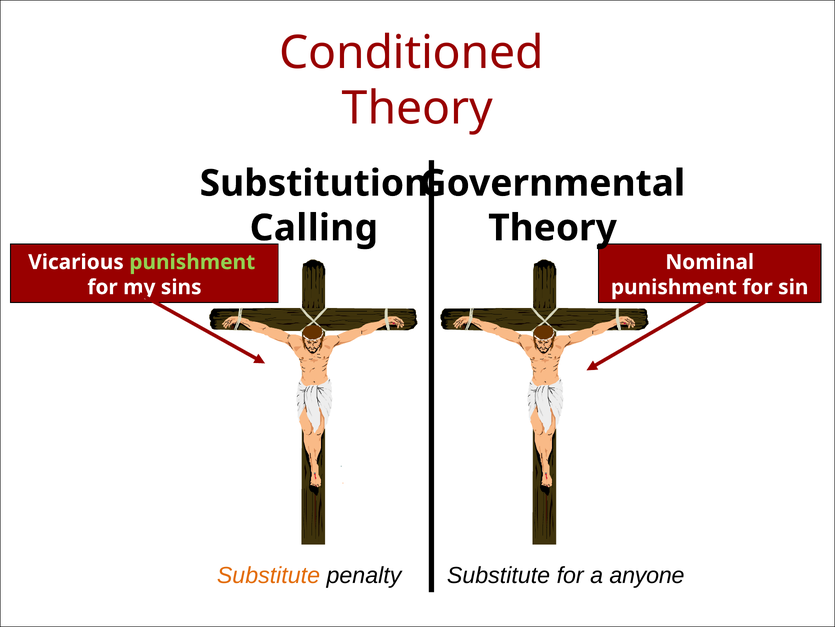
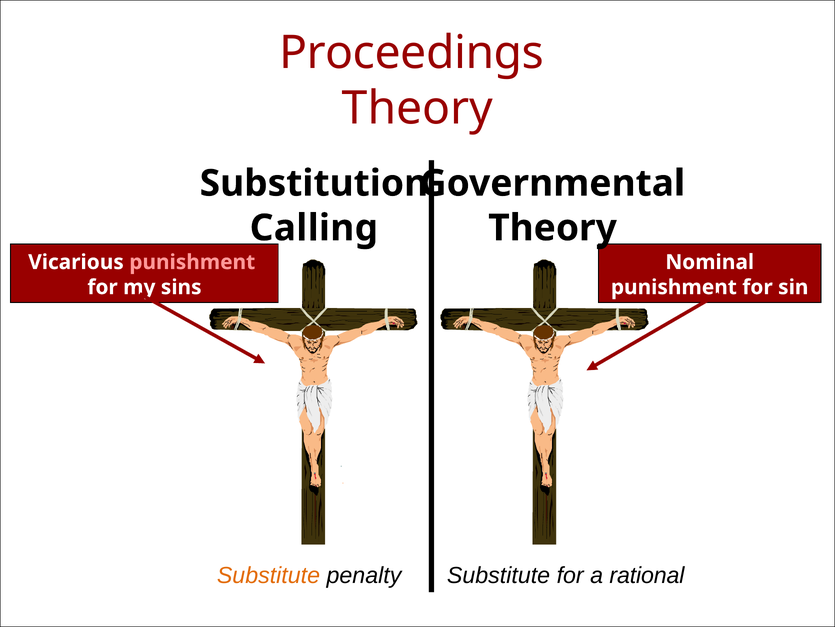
Conditioned: Conditioned -> Proceedings
punishment at (192, 262) colour: light green -> pink
anyone: anyone -> rational
